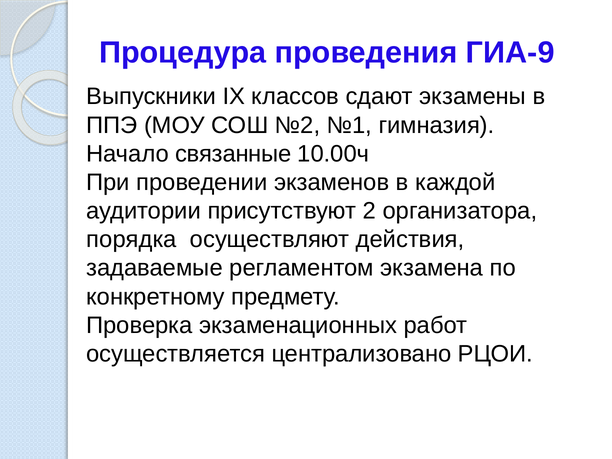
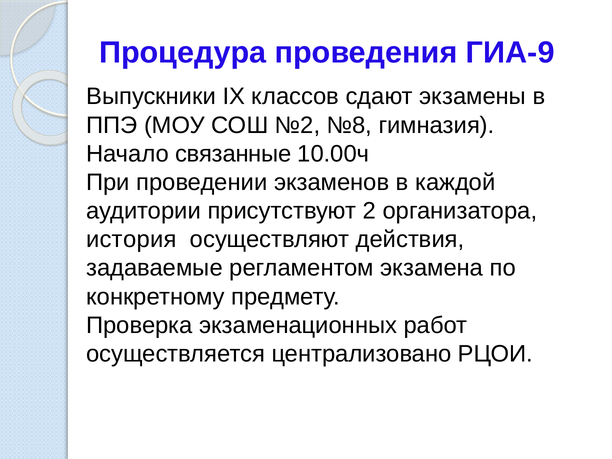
№1: №1 -> №8
порядка: порядка -> история
